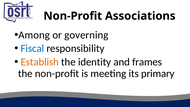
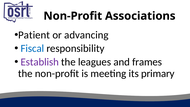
Among: Among -> Patient
governing: governing -> advancing
Establish colour: orange -> purple
identity: identity -> leagues
